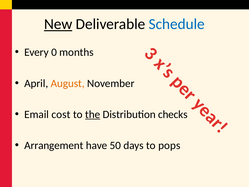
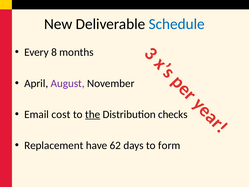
New underline: present -> none
0: 0 -> 8
August colour: orange -> purple
Arrangement: Arrangement -> Replacement
50: 50 -> 62
pops: pops -> form
